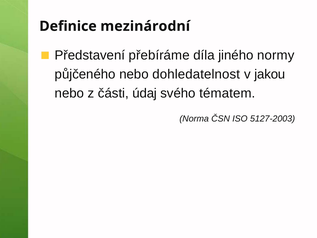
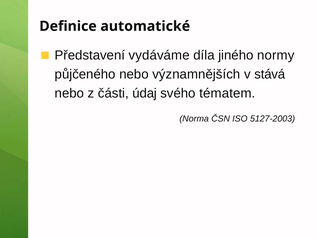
mezinárodní: mezinárodní -> automatické
přebíráme: přebíráme -> vydáváme
dohledatelnost: dohledatelnost -> významnějších
jakou: jakou -> stává
